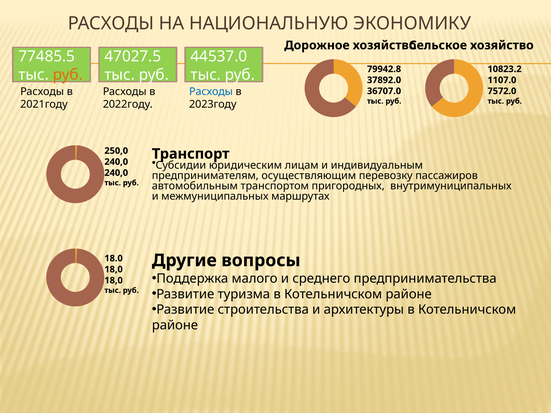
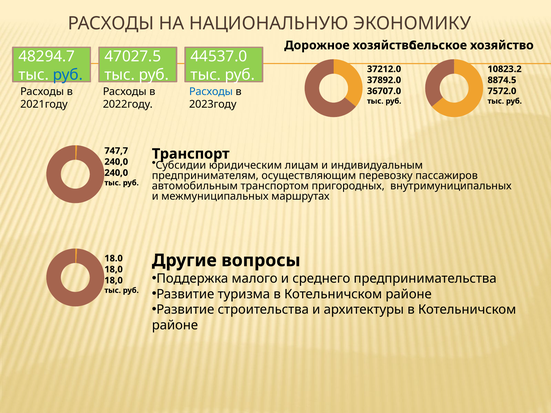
77485.5: 77485.5 -> 48294.7
79942.8: 79942.8 -> 37212.0
руб at (68, 75) colour: orange -> blue
1107.0: 1107.0 -> 8874.5
250,0: 250,0 -> 747,7
